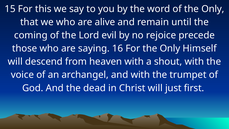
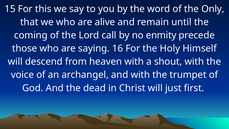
evil: evil -> call
rejoice: rejoice -> enmity
For the Only: Only -> Holy
